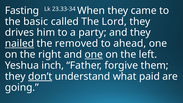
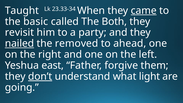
Fasting: Fasting -> Taught
came underline: none -> present
Lord: Lord -> Both
drives: drives -> revisit
one at (94, 54) underline: present -> none
inch: inch -> east
paid: paid -> light
